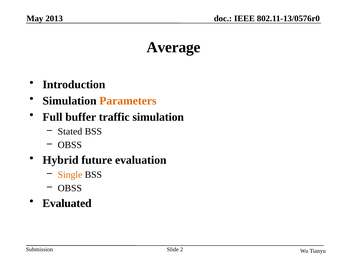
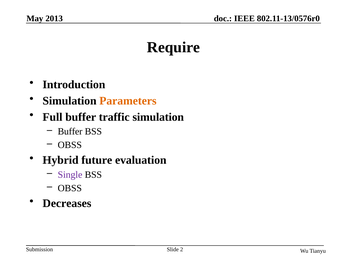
Average: Average -> Require
Stated at (70, 132): Stated -> Buffer
Single colour: orange -> purple
Evaluated: Evaluated -> Decreases
